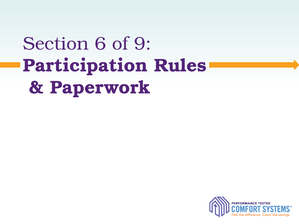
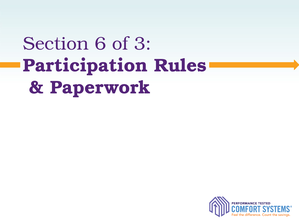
9: 9 -> 3
